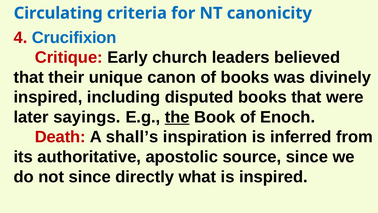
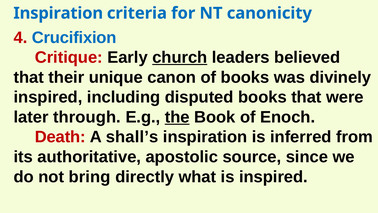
Circulating at (58, 13): Circulating -> Inspiration
church underline: none -> present
sayings: sayings -> through
not since: since -> bring
